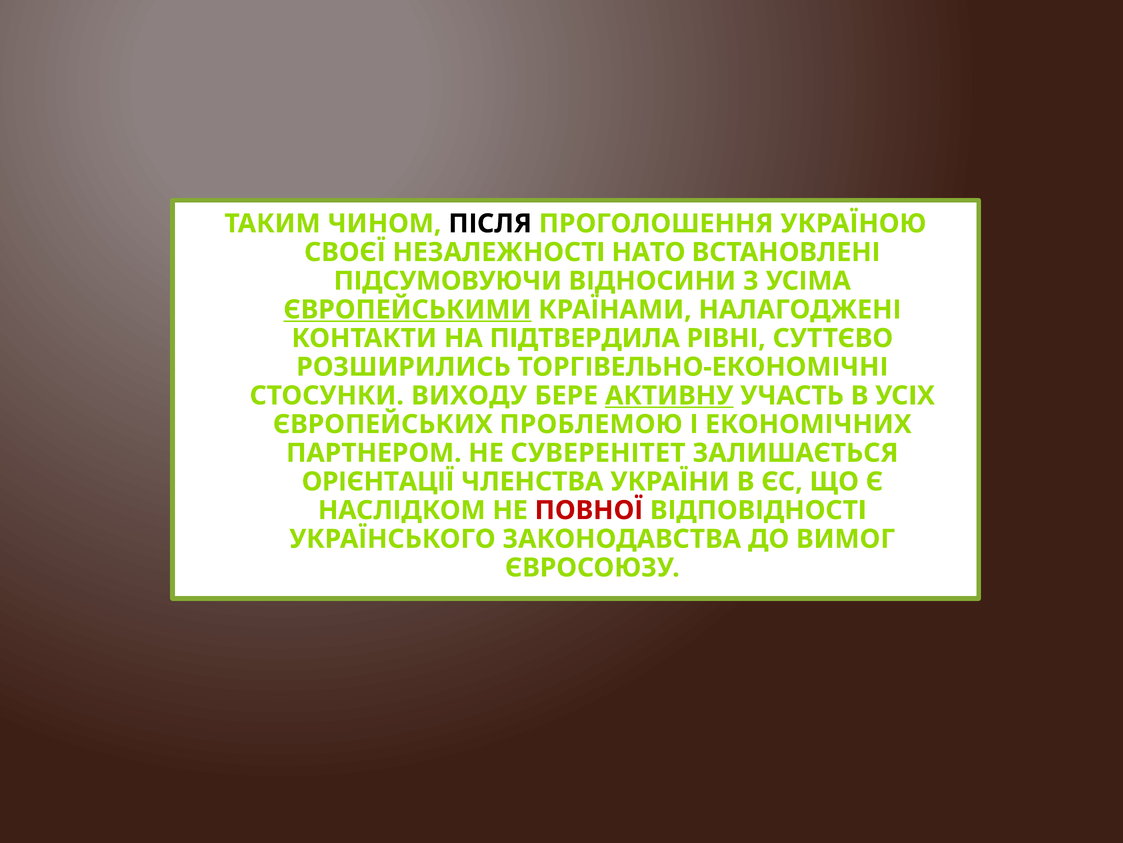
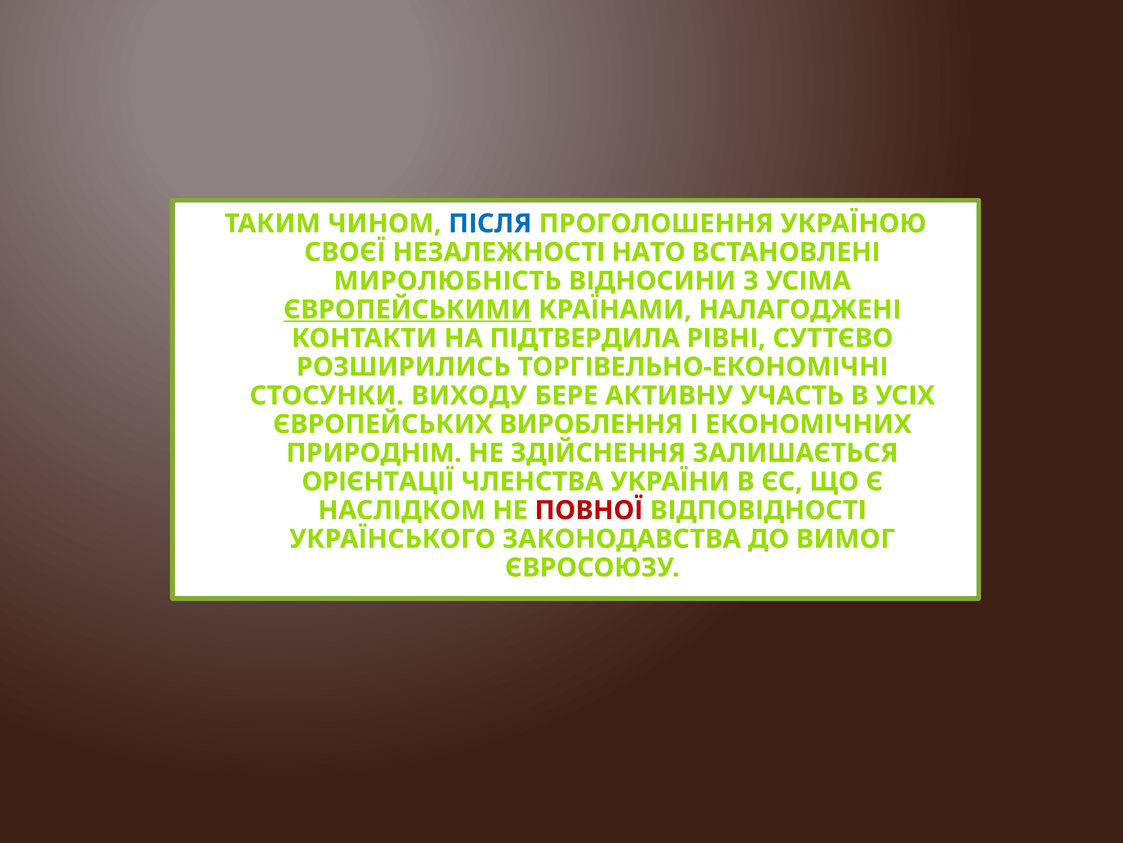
ПІСЛЯ colour: black -> blue
ПІДСУМОВУЮЧИ: ПІДСУМОВУЮЧИ -> МИРОЛЮБНІСТЬ
АКТИВНУ underline: present -> none
ПРОБЛЕМОЮ: ПРОБЛЕМОЮ -> ВИРОБЛЕННЯ
ПАРТНЕРОМ: ПАРТНЕРОМ -> ПРИРОДНІМ
СУВЕРЕНІТЕТ: СУВЕРЕНІТЕТ -> ЗДІЙСНЕННЯ
